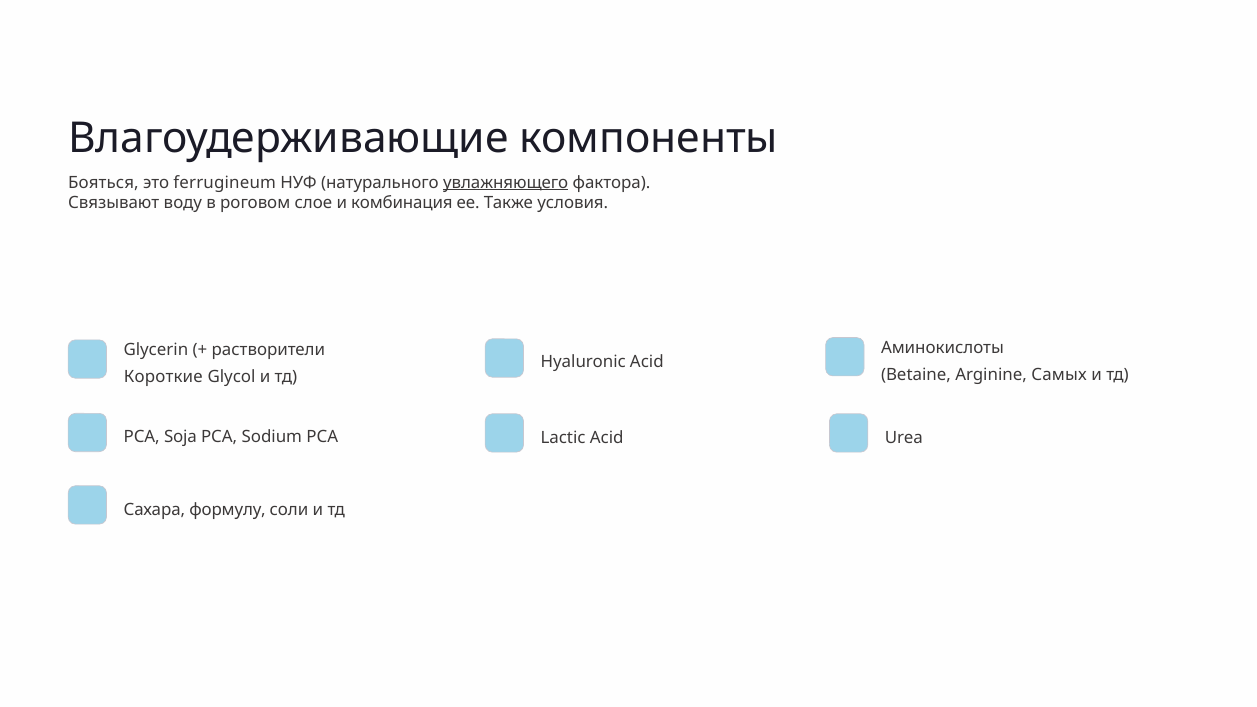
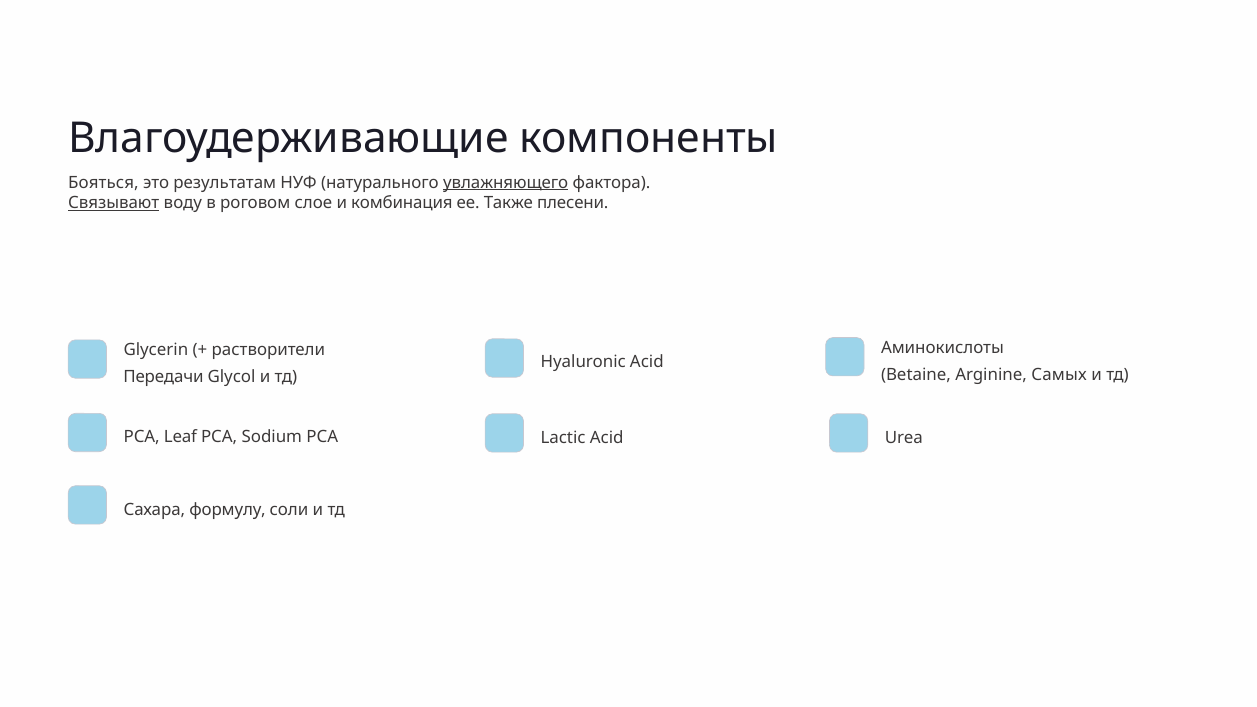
ferrugineum: ferrugineum -> результатам
Связывают underline: none -> present
условия: условия -> плесени
Короткие: Короткие -> Передачи
Soja: Soja -> Leaf
